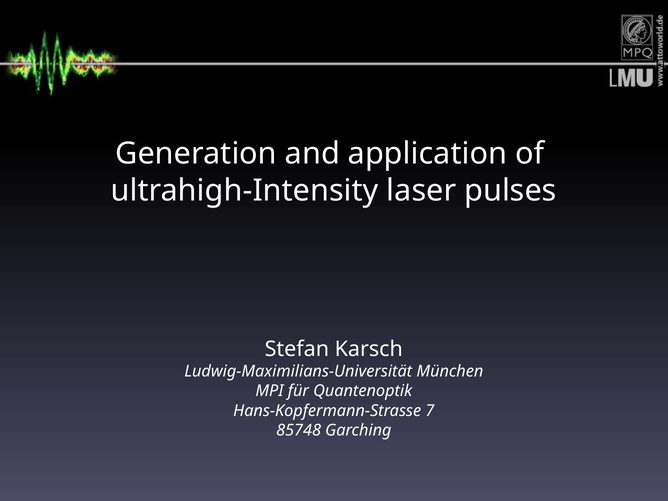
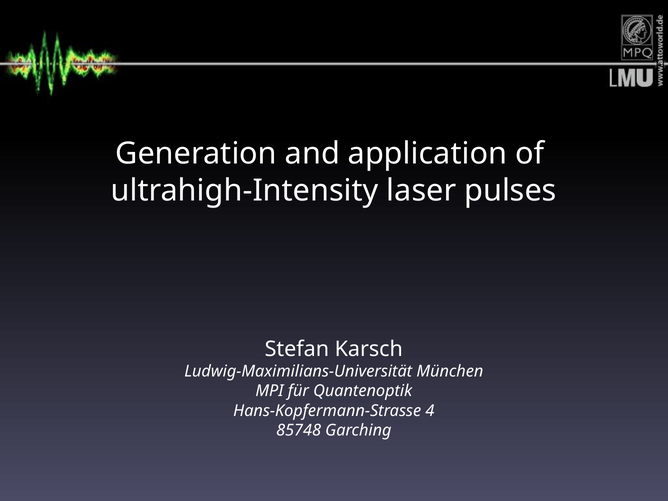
7: 7 -> 4
